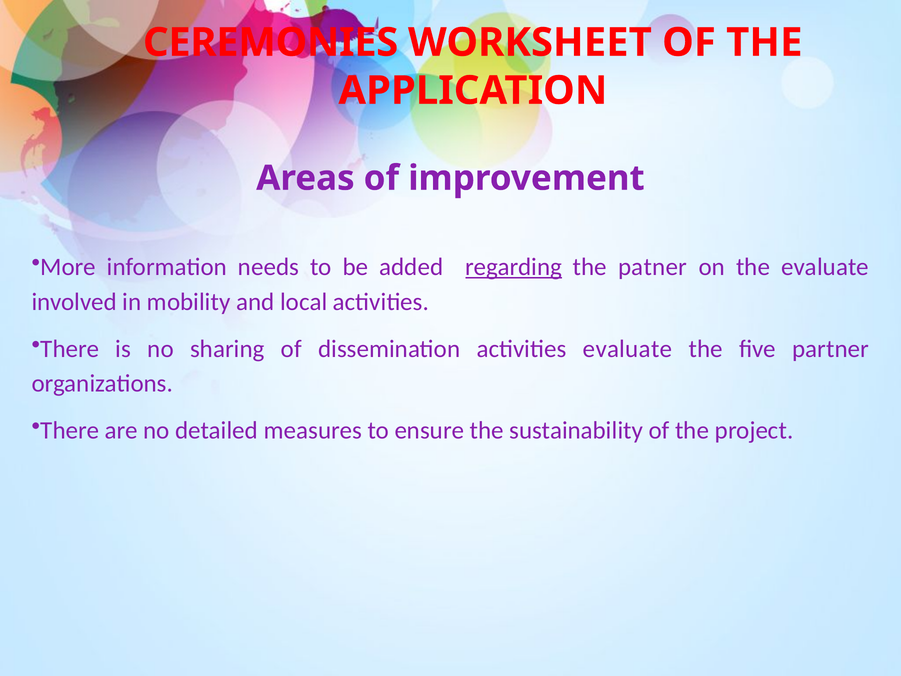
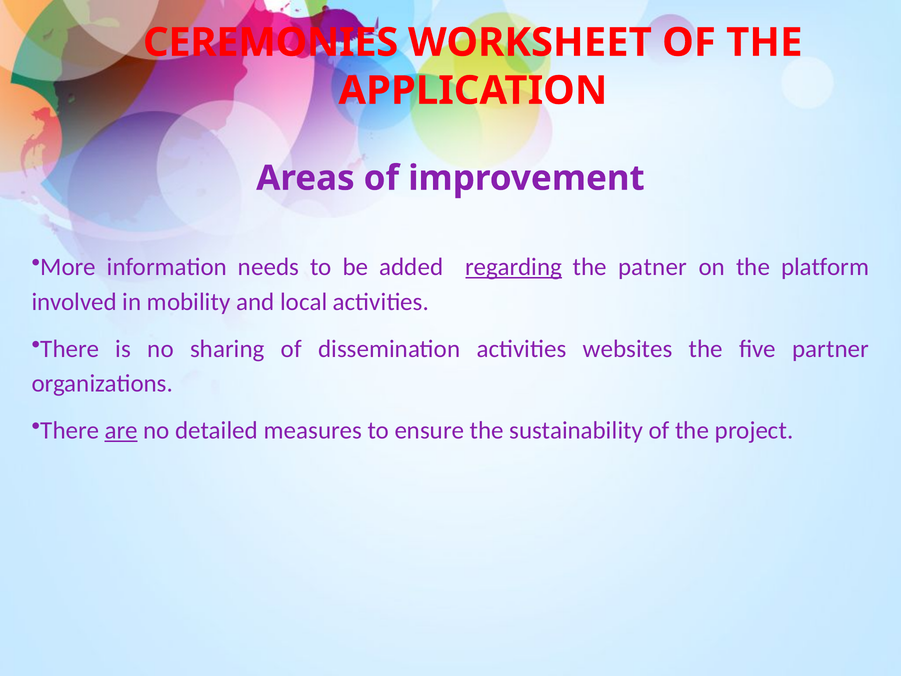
the evaluate: evaluate -> platform
activities evaluate: evaluate -> websites
are underline: none -> present
